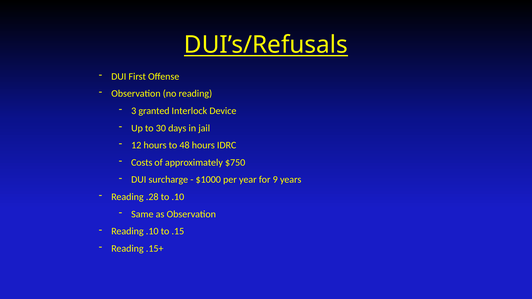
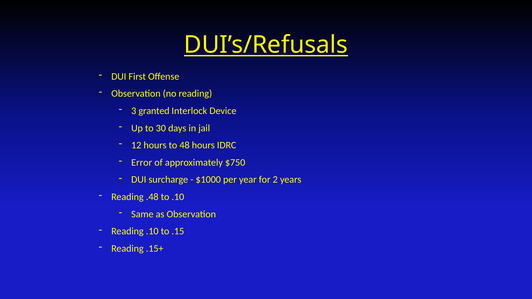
Costs: Costs -> Error
9: 9 -> 2
.28: .28 -> .48
